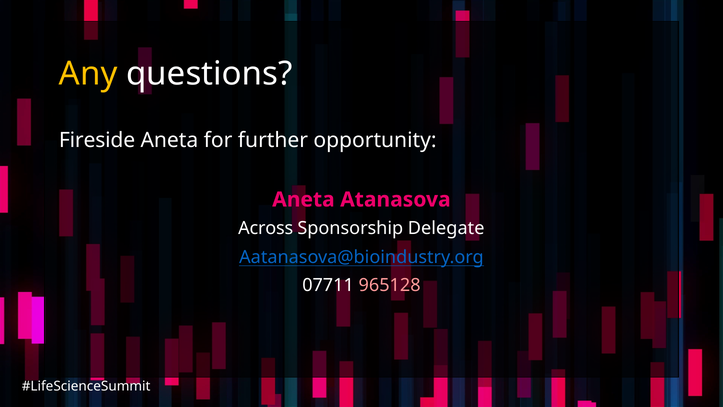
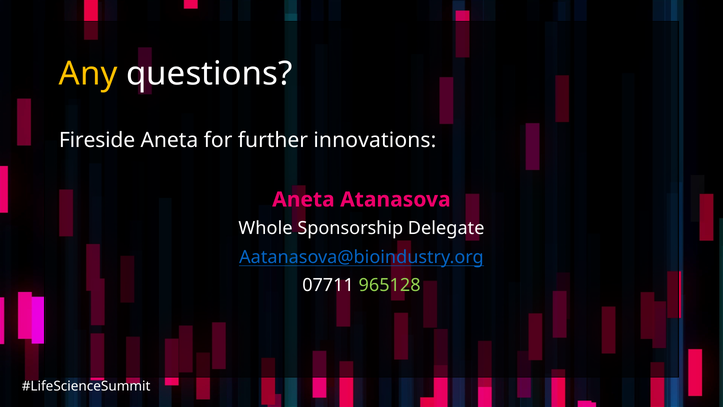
opportunity: opportunity -> innovations
Across: Across -> Whole
965128 colour: pink -> light green
